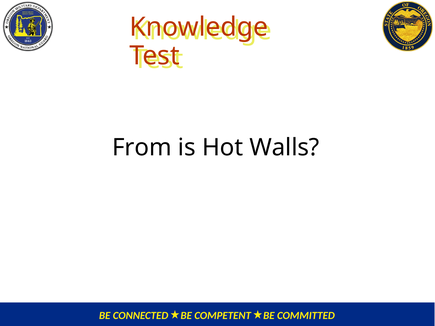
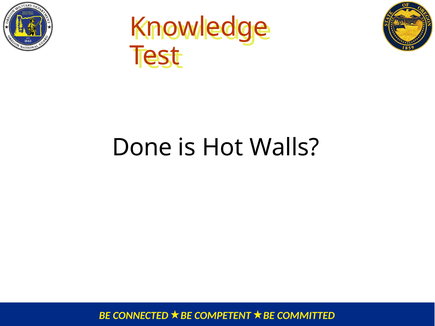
From: From -> Done
